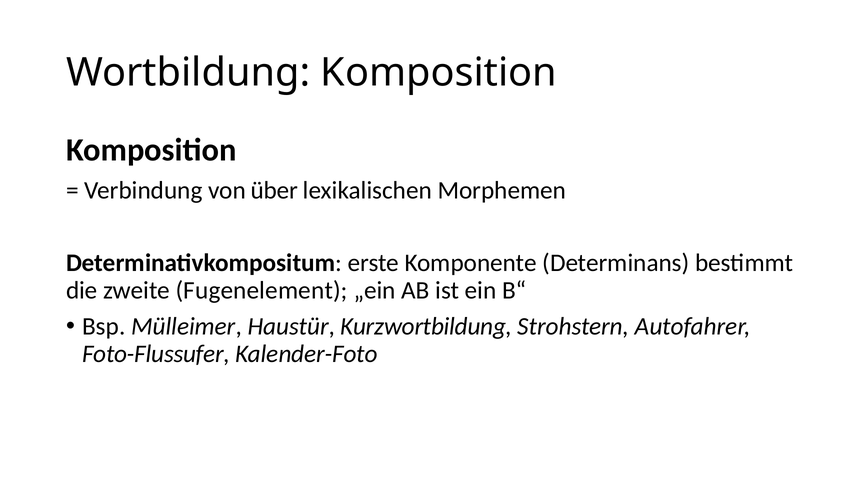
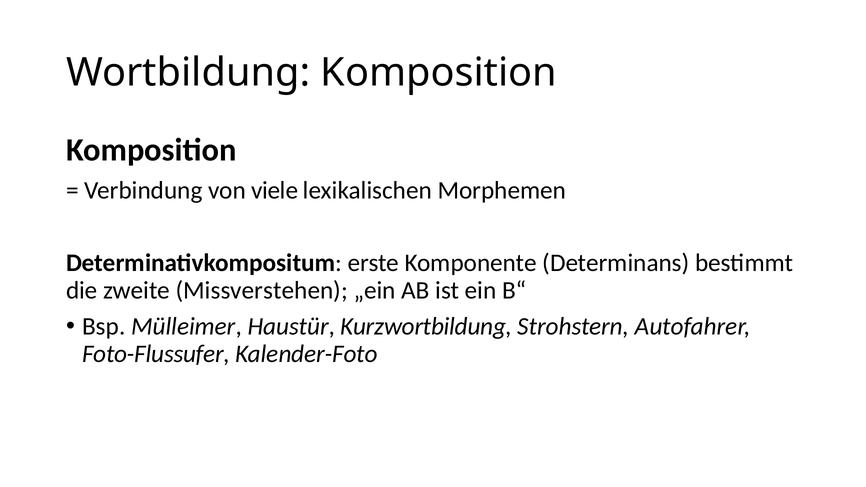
über: über -> viele
Fugenelement: Fugenelement -> Missverstehen
